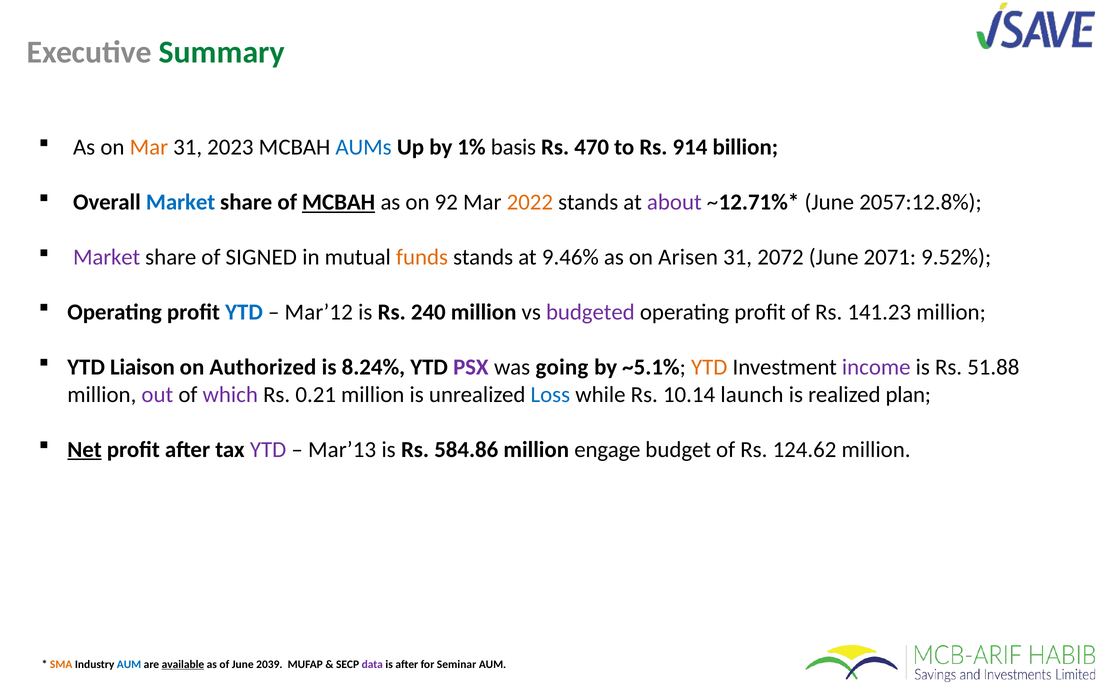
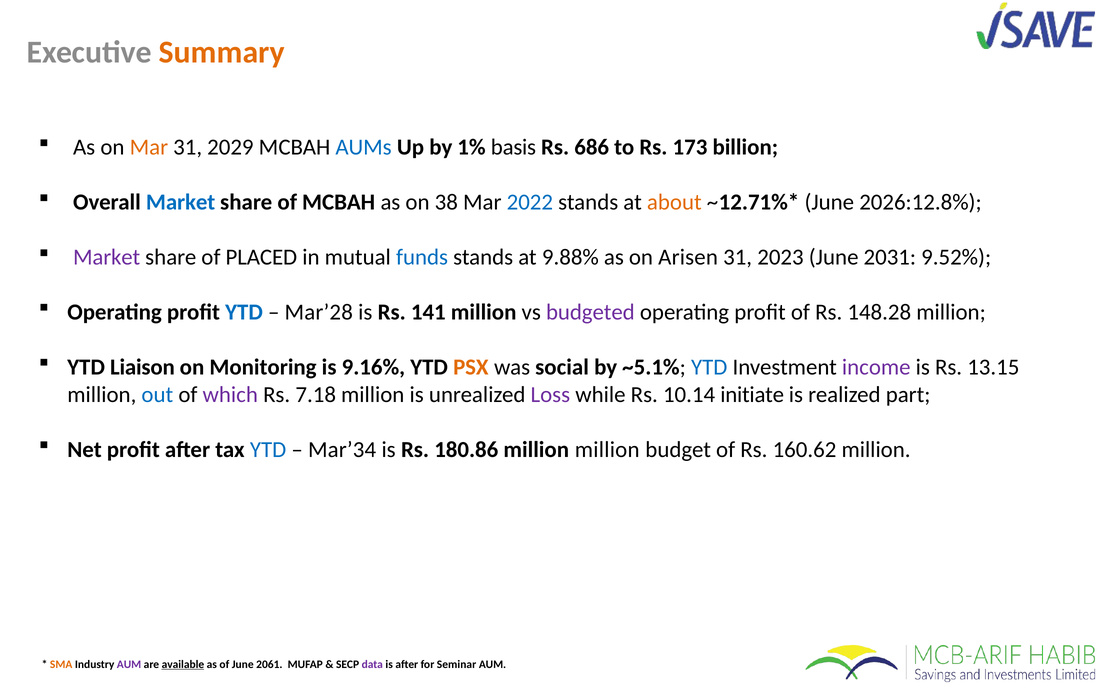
Summary colour: green -> orange
2023: 2023 -> 2029
470: 470 -> 686
914: 914 -> 173
MCBAH at (339, 202) underline: present -> none
92: 92 -> 38
2022 colour: orange -> blue
about colour: purple -> orange
2057:12.8%: 2057:12.8% -> 2026:12.8%
SIGNED: SIGNED -> PLACED
funds colour: orange -> blue
9.46%: 9.46% -> 9.88%
2072: 2072 -> 2023
2071: 2071 -> 2031
Mar’12: Mar’12 -> Mar’28
240: 240 -> 141
141.23: 141.23 -> 148.28
Authorized: Authorized -> Monitoring
8.24%: 8.24% -> 9.16%
PSX colour: purple -> orange
going: going -> social
YTD at (709, 367) colour: orange -> blue
51.88: 51.88 -> 13.15
out colour: purple -> blue
0.21: 0.21 -> 7.18
Loss colour: blue -> purple
launch: launch -> initiate
plan: plan -> part
Net underline: present -> none
YTD at (268, 449) colour: purple -> blue
Mar’13: Mar’13 -> Mar’34
584.86: 584.86 -> 180.86
million engage: engage -> million
124.62: 124.62 -> 160.62
AUM at (129, 664) colour: blue -> purple
2039: 2039 -> 2061
